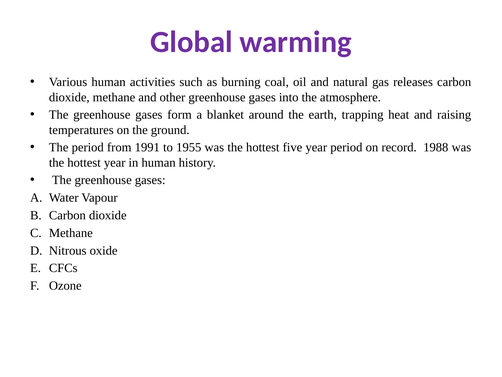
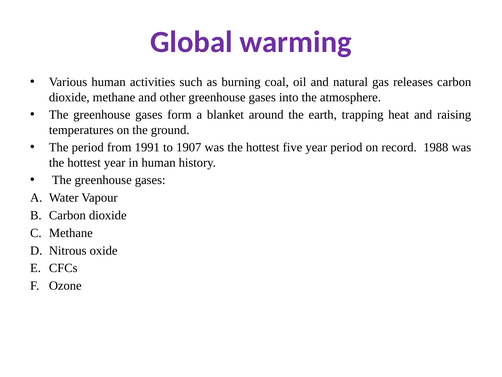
1955: 1955 -> 1907
